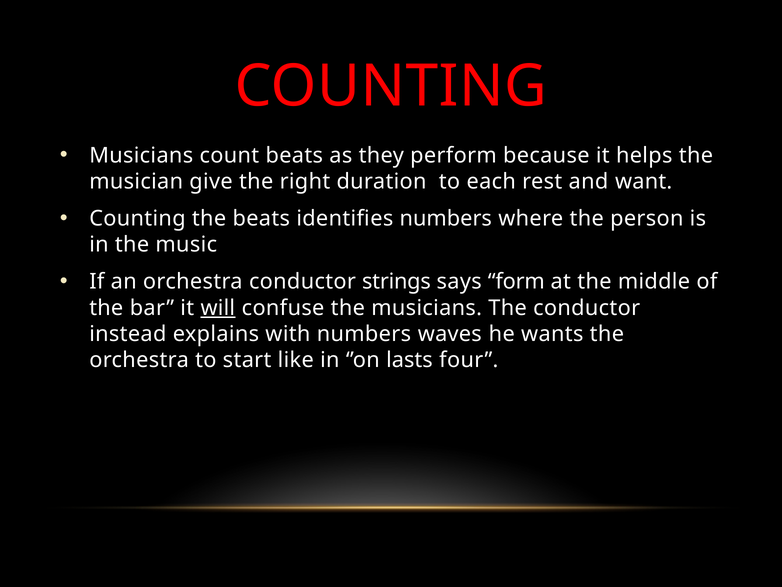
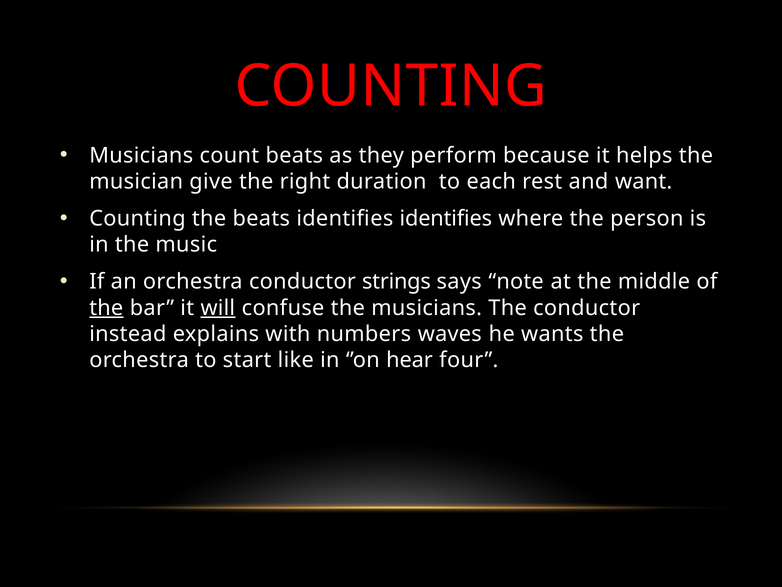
identifies numbers: numbers -> identifies
form: form -> note
the at (106, 308) underline: none -> present
lasts: lasts -> hear
